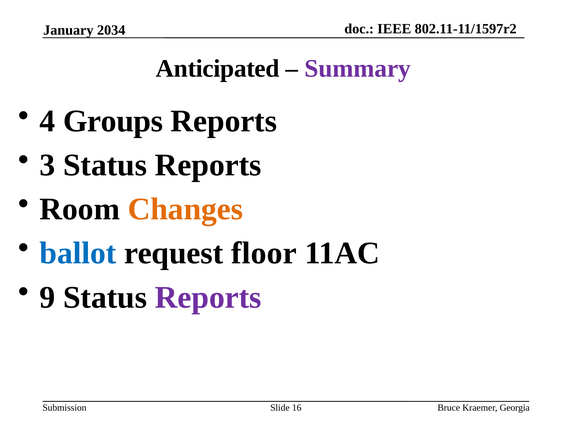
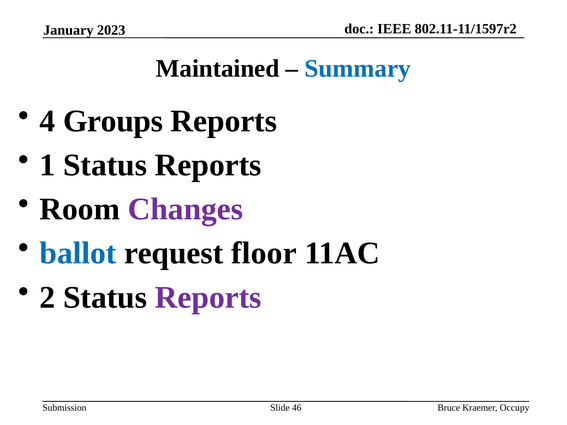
2034: 2034 -> 2023
Anticipated: Anticipated -> Maintained
Summary colour: purple -> blue
3: 3 -> 1
Changes colour: orange -> purple
9: 9 -> 2
16: 16 -> 46
Georgia: Georgia -> Occupy
